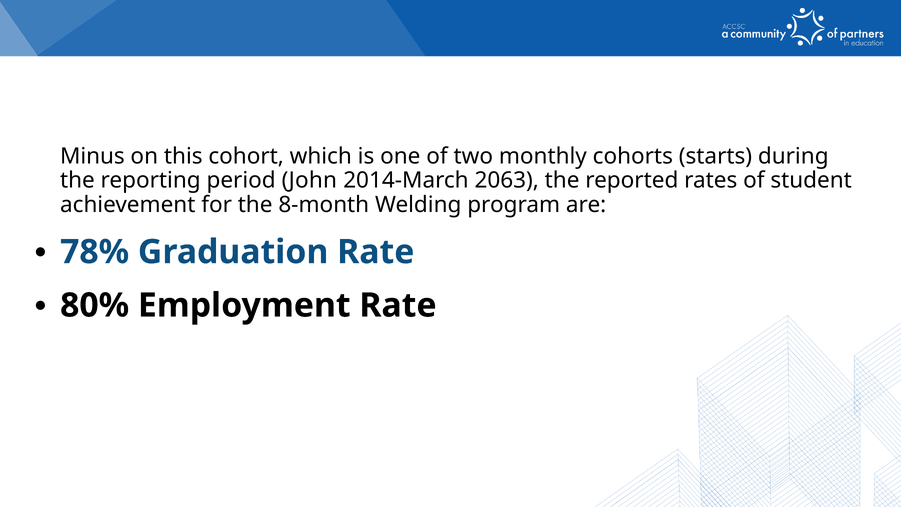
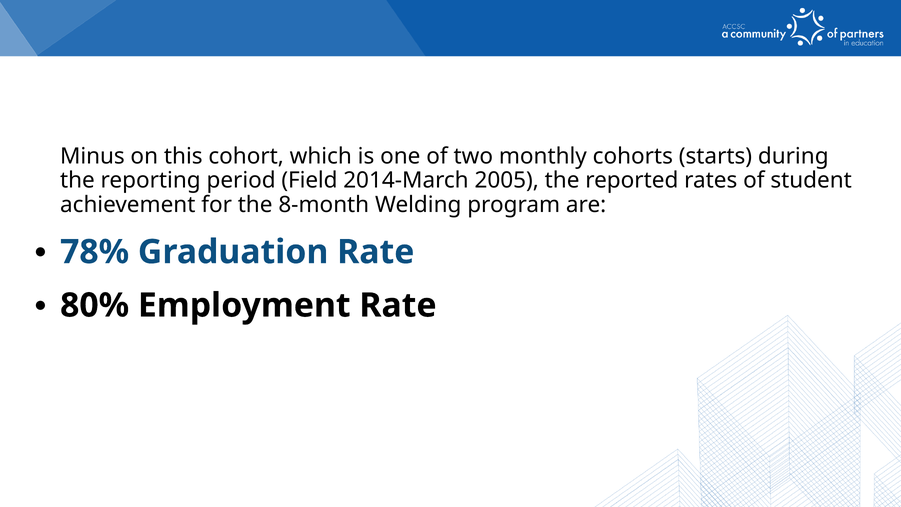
John: John -> Field
2063: 2063 -> 2005
